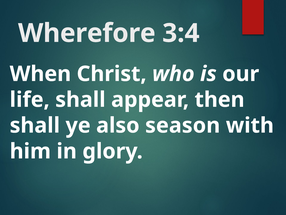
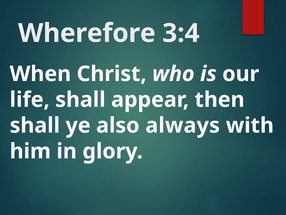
season: season -> always
